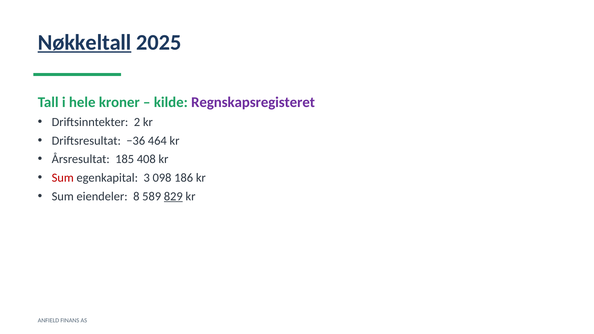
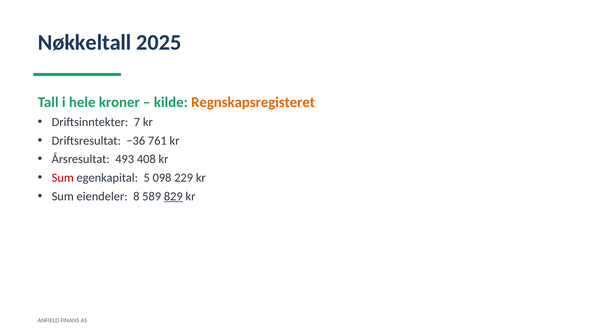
Nøkkeltall underline: present -> none
Regnskapsregisteret colour: purple -> orange
2: 2 -> 7
464: 464 -> 761
185: 185 -> 493
3: 3 -> 5
186: 186 -> 229
